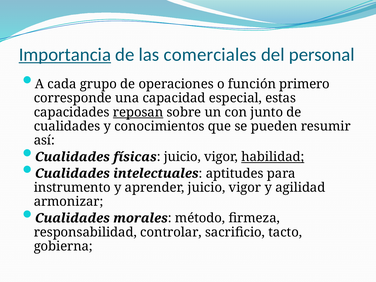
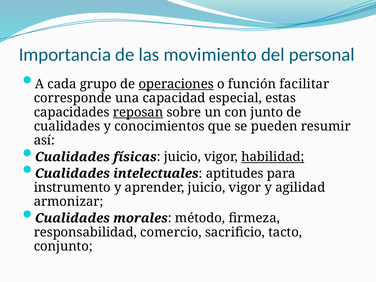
Importancia underline: present -> none
comerciales: comerciales -> movimiento
operaciones underline: none -> present
primero: primero -> facilitar
controlar: controlar -> comercio
gobierna: gobierna -> conjunto
